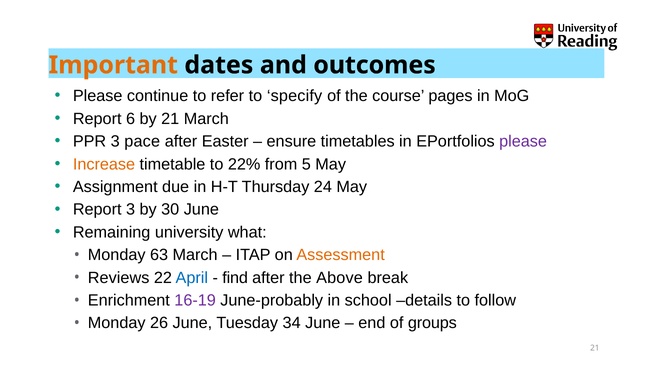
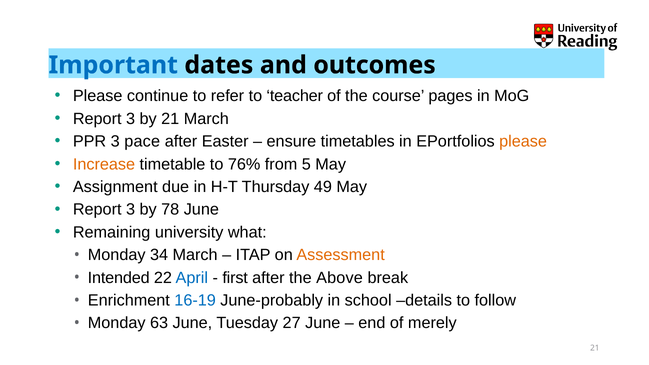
Important colour: orange -> blue
specify: specify -> teacher
6 at (131, 119): 6 -> 3
please at (523, 141) colour: purple -> orange
22%: 22% -> 76%
24: 24 -> 49
30: 30 -> 78
63: 63 -> 34
Reviews: Reviews -> Intended
find: find -> first
16-19 colour: purple -> blue
26: 26 -> 63
34: 34 -> 27
groups: groups -> merely
